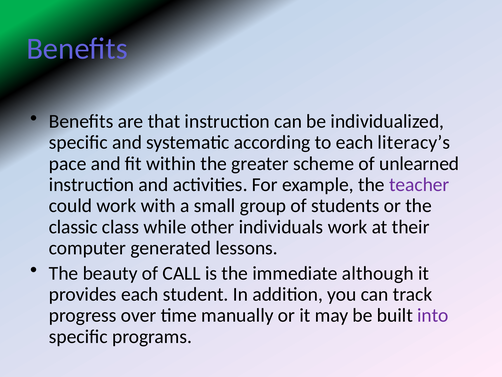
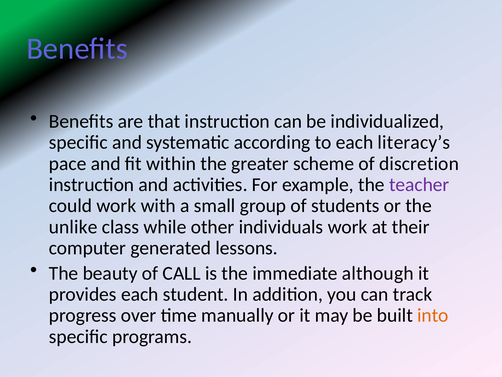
unlearned: unlearned -> discretion
classic: classic -> unlike
into colour: purple -> orange
